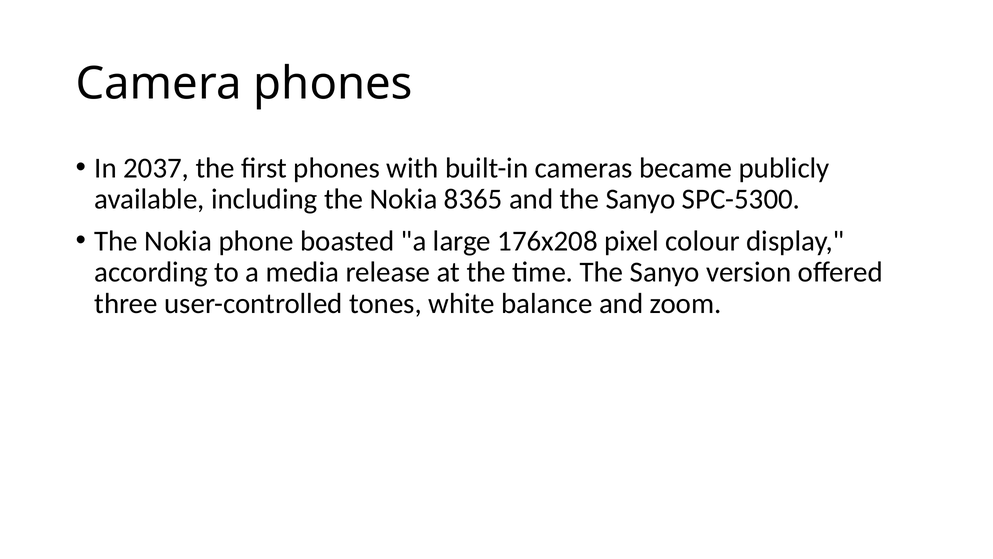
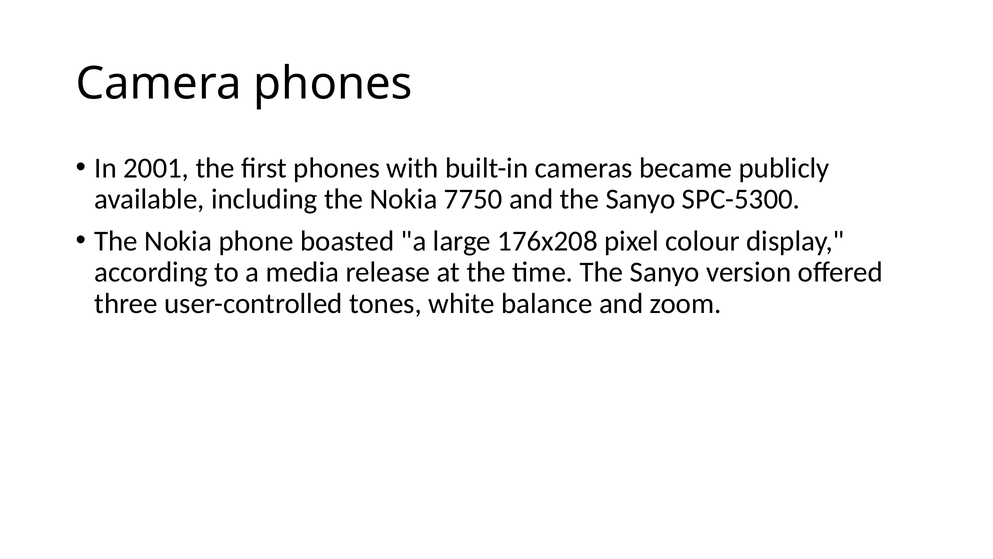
2037: 2037 -> 2001
8365: 8365 -> 7750
